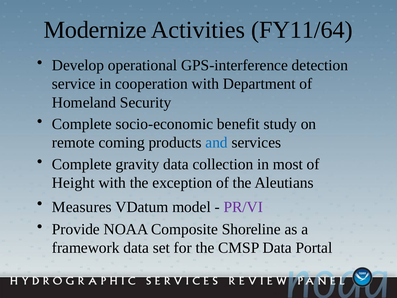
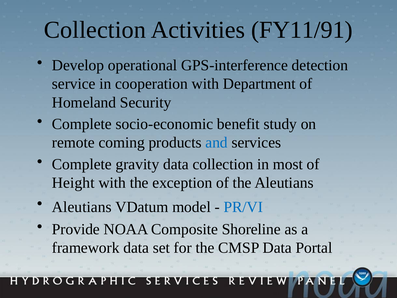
Modernize at (95, 30): Modernize -> Collection
FY11/64: FY11/64 -> FY11/91
Measures at (82, 207): Measures -> Aleutians
PR/VI colour: purple -> blue
